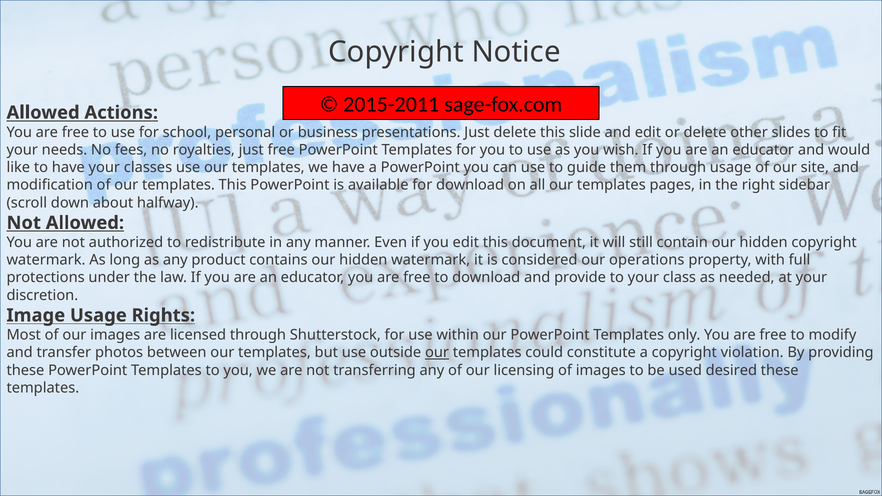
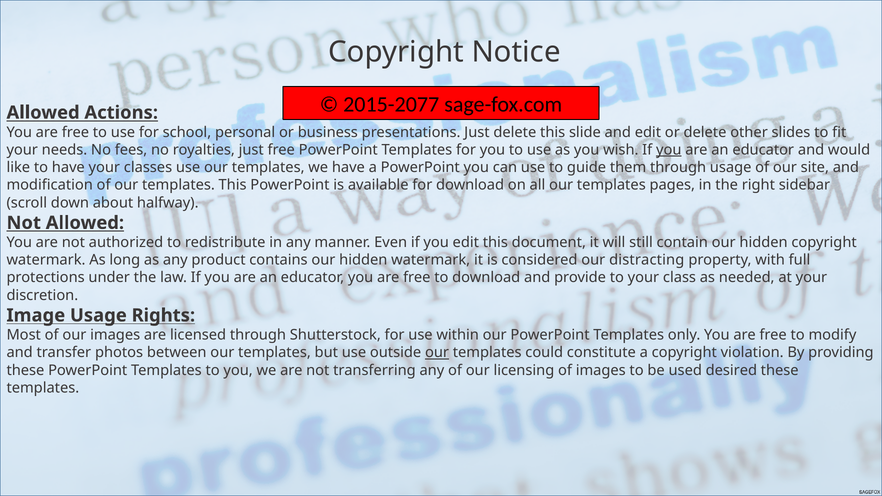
2015-2011: 2015-2011 -> 2015-2077
you at (669, 150) underline: none -> present
operations: operations -> distracting
